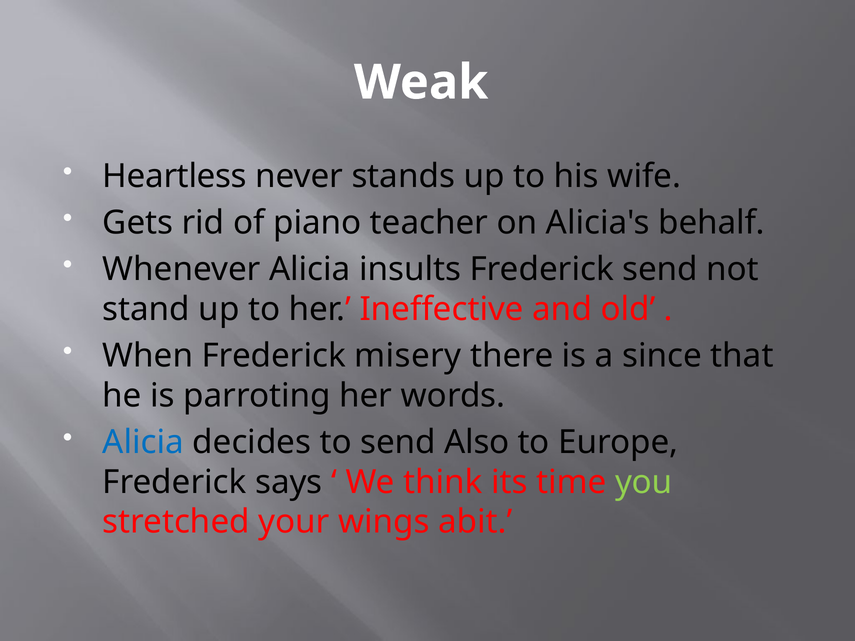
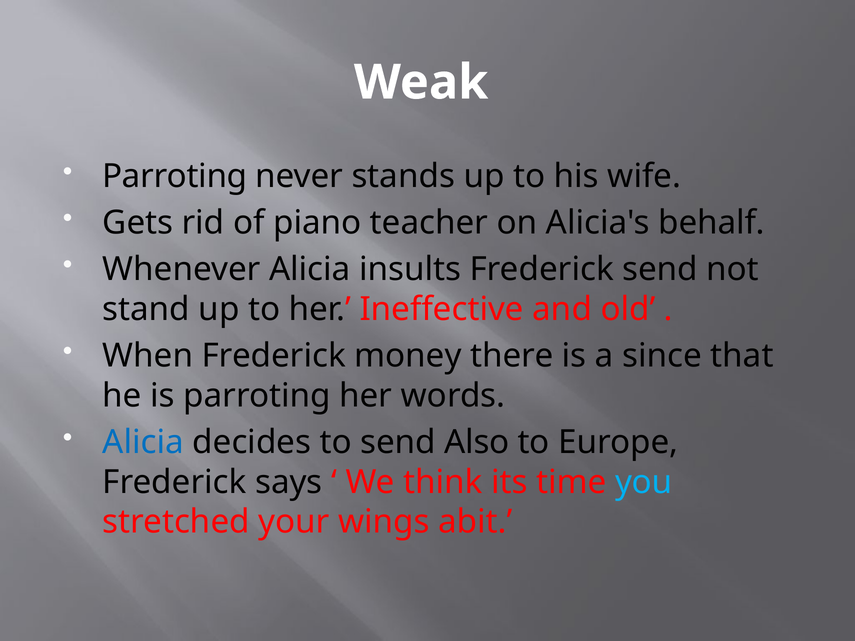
Heartless at (175, 176): Heartless -> Parroting
misery: misery -> money
you colour: light green -> light blue
